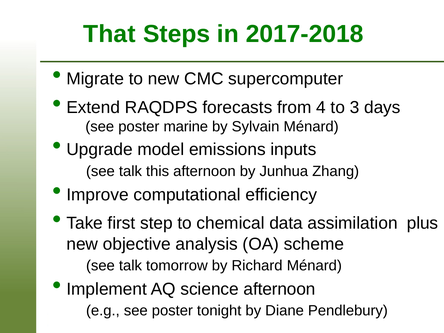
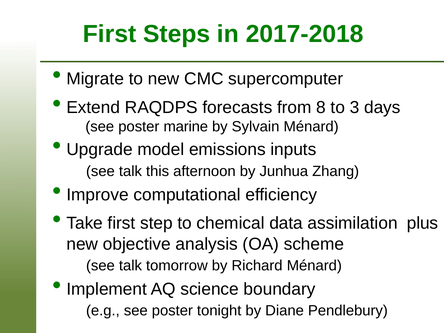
That at (109, 34): That -> First
4: 4 -> 8
science afternoon: afternoon -> boundary
